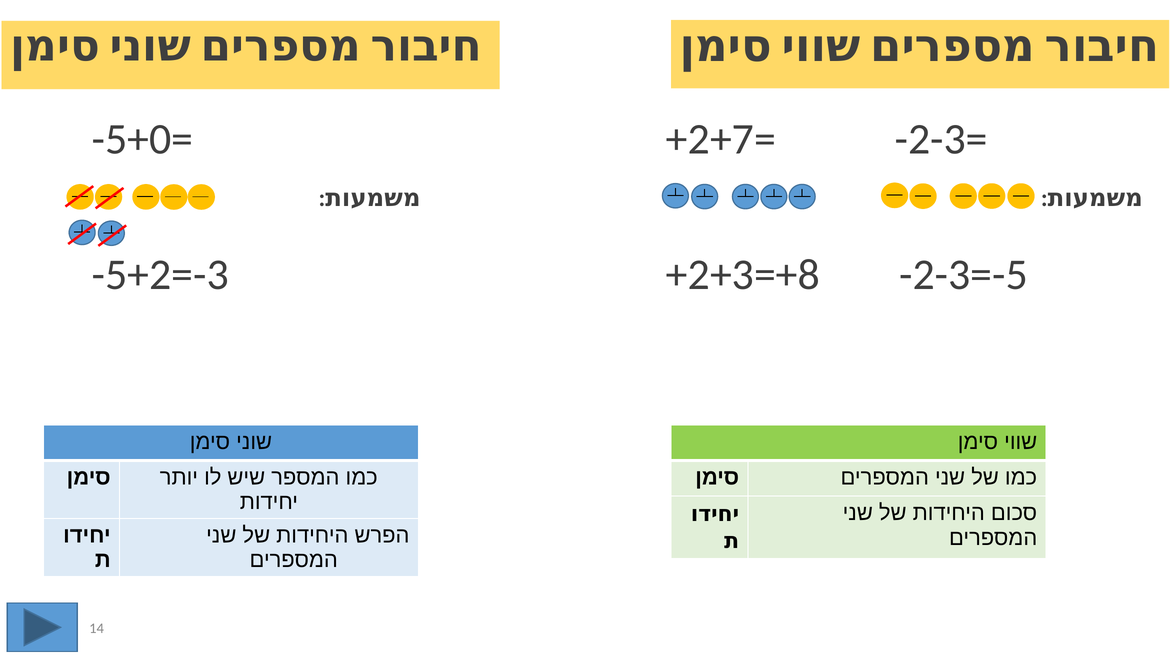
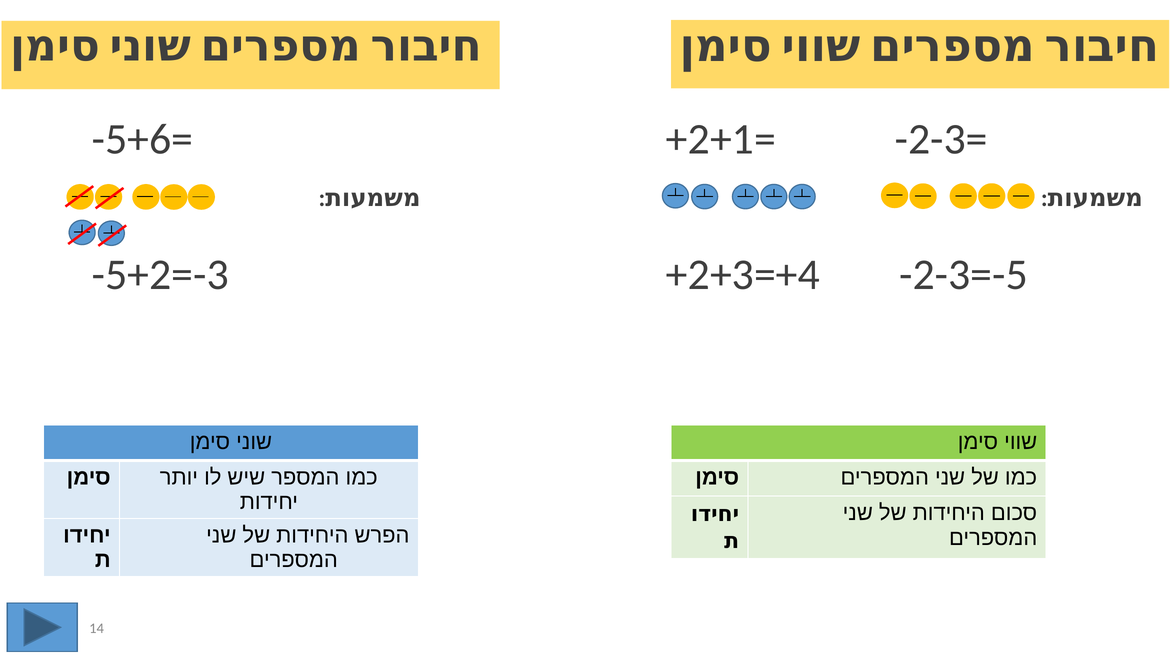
-5+0=: -5+0= -> -5+6=
+2+7=: +2+7= -> +2+1=
+2+3=+8: +2+3=+8 -> +2+3=+4
